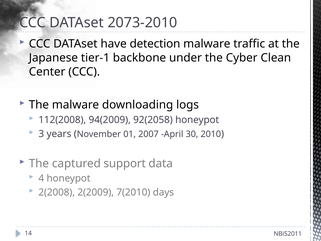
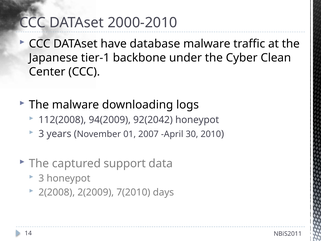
2073-2010: 2073-2010 -> 2000-2010
detection: detection -> database
92(2058: 92(2058 -> 92(2042
4 at (41, 178): 4 -> 3
